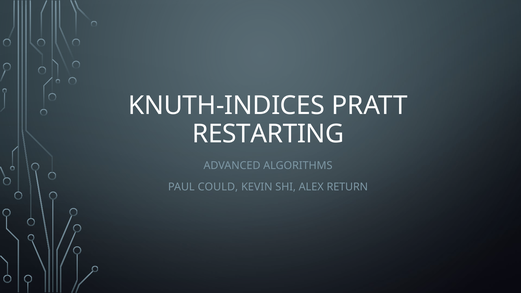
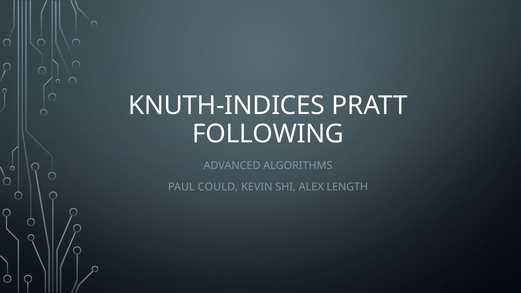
RESTARTING: RESTARTING -> FOLLOWING
RETURN: RETURN -> LENGTH
